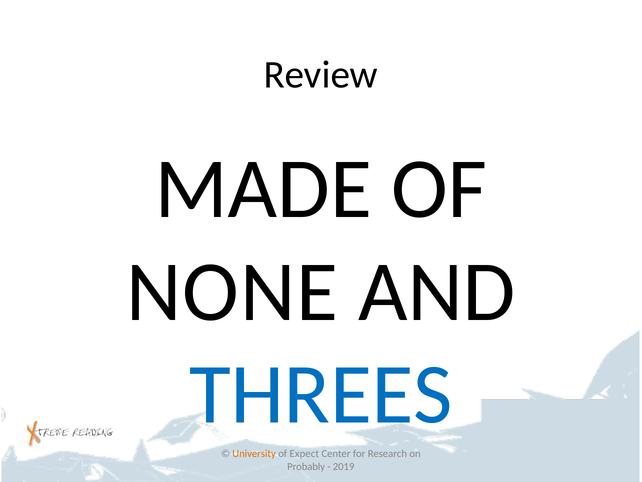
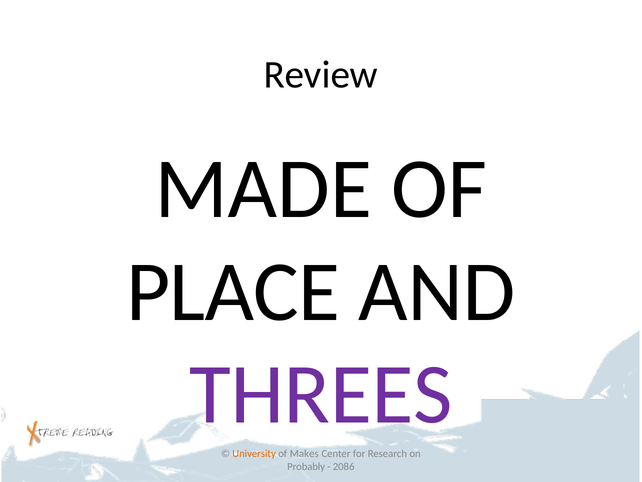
NONE: NONE -> PLACE
THREES colour: blue -> purple
Expect: Expect -> Makes
2019: 2019 -> 2086
